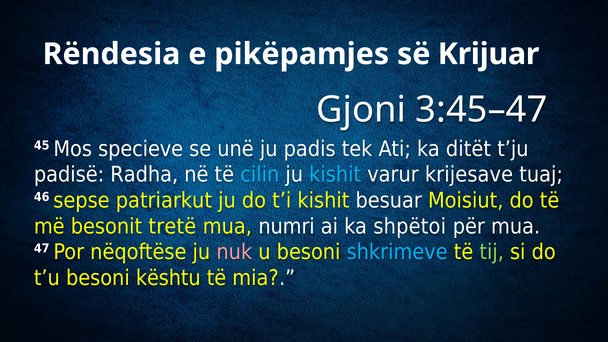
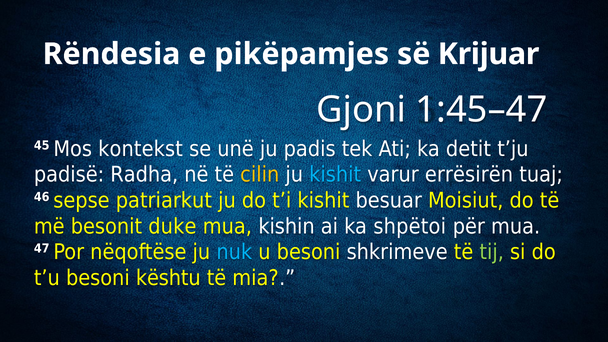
3:45–47: 3:45–47 -> 1:45–47
specieve: specieve -> kontekst
ditët: ditët -> detit
cilin colour: light blue -> yellow
krijesave: krijesave -> errësirën
tretë: tretë -> duke
numri: numri -> kishin
nuk colour: pink -> light blue
shkrimeve colour: light blue -> white
